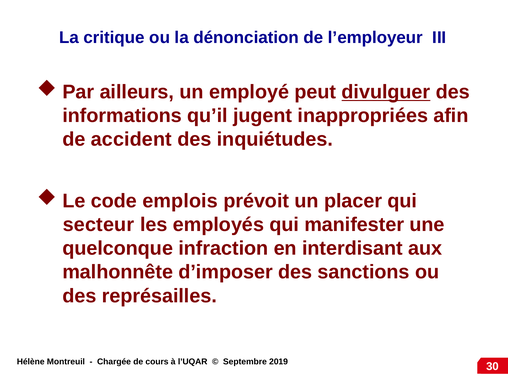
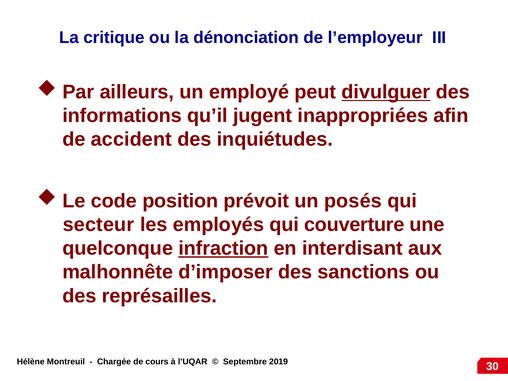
emplois: emplois -> position
placer: placer -> posés
manifester: manifester -> couverture
infraction underline: none -> present
